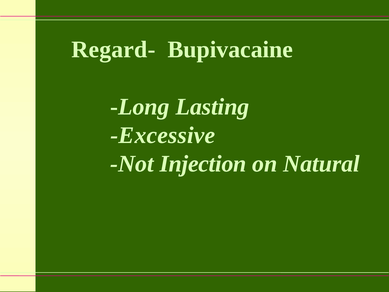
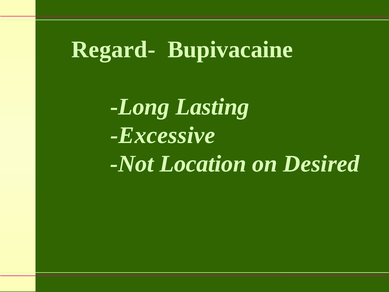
Injection: Injection -> Location
Natural: Natural -> Desired
